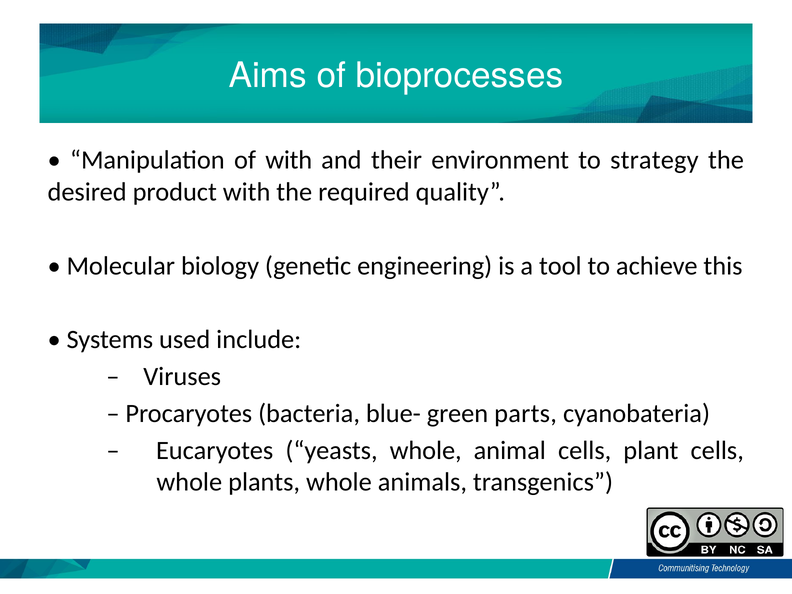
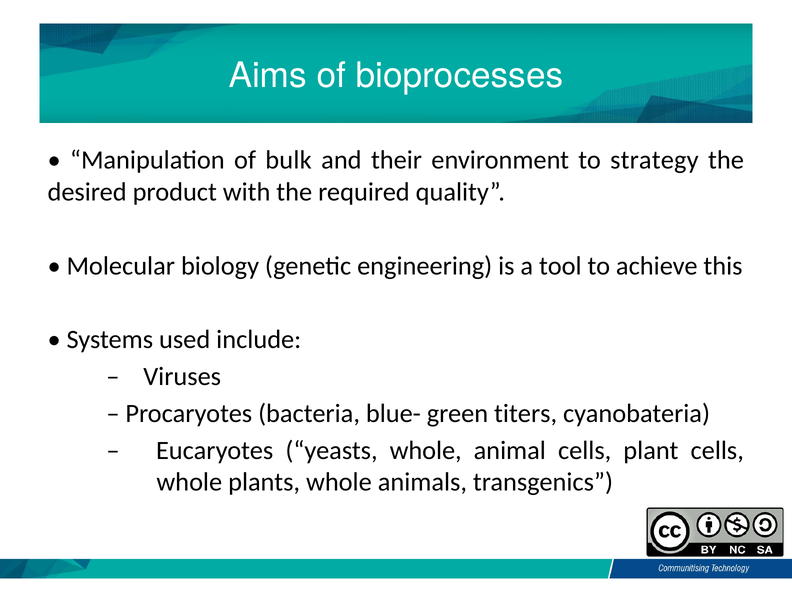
of with: with -> bulk
parts: parts -> titers
